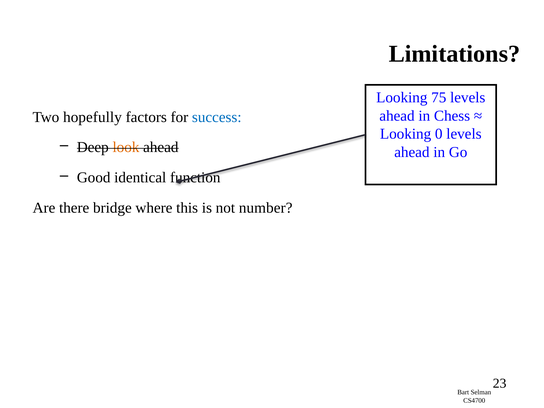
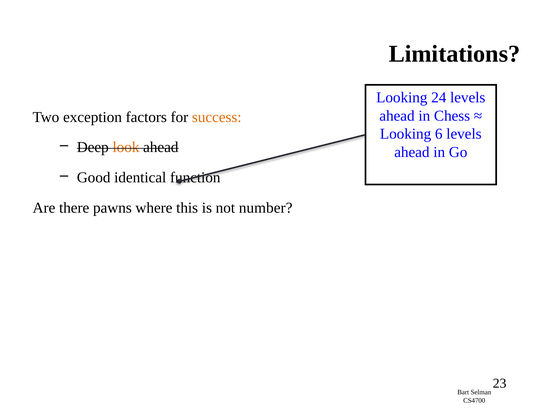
75: 75 -> 24
hopefully: hopefully -> exception
success colour: blue -> orange
0: 0 -> 6
bridge: bridge -> pawns
